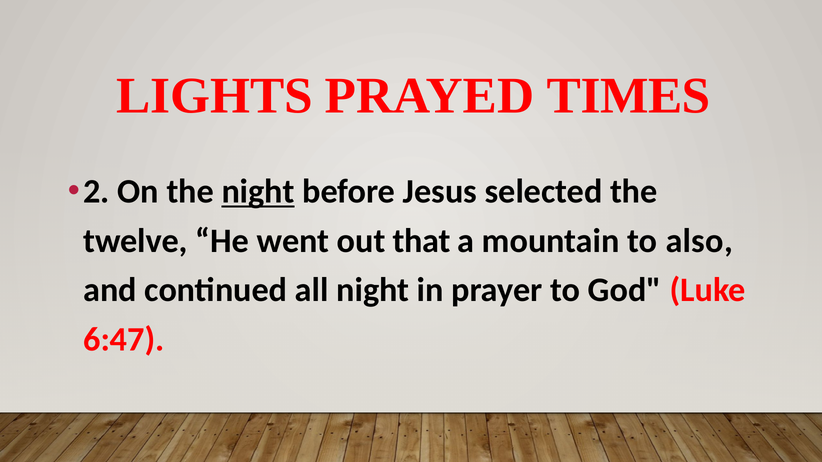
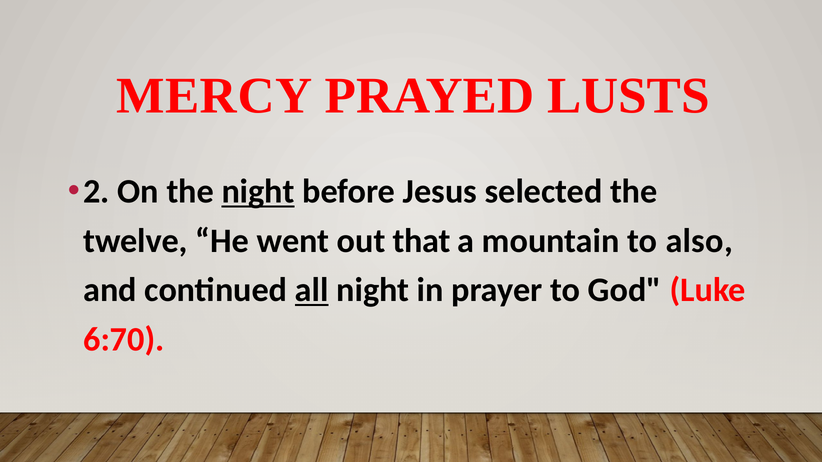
LIGHTS: LIGHTS -> MERCY
TIMES: TIMES -> LUSTS
all underline: none -> present
6:47: 6:47 -> 6:70
